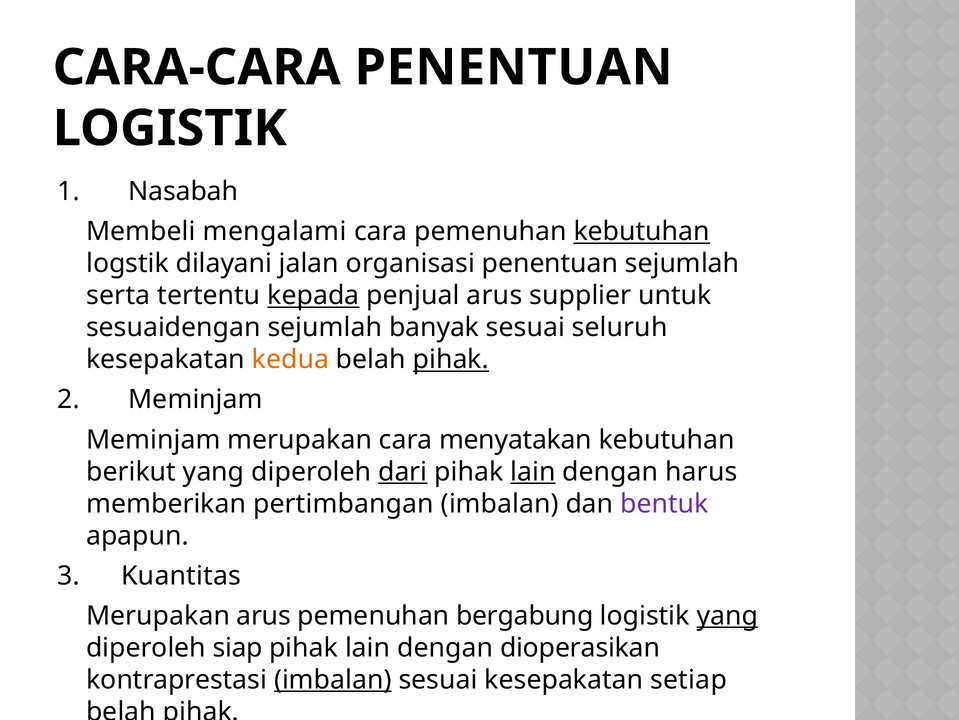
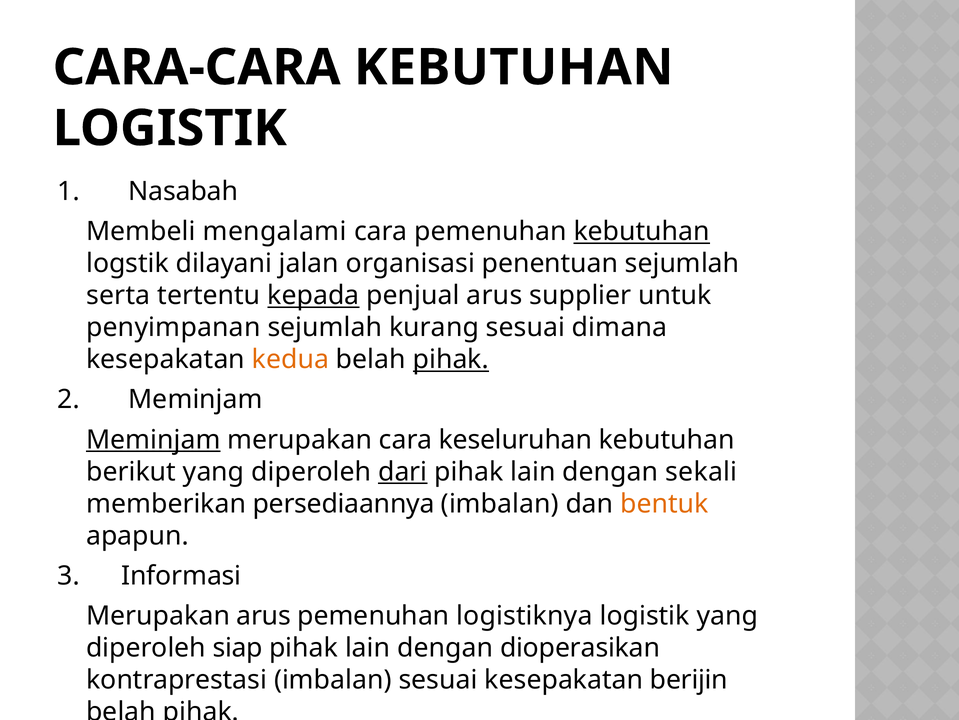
CARA-CARA PENENTUAN: PENENTUAN -> KEBUTUHAN
sesuaidengan: sesuaidengan -> penyimpanan
banyak: banyak -> kurang
seluruh: seluruh -> dimana
Meminjam at (153, 439) underline: none -> present
menyatakan: menyatakan -> keseluruhan
lain at (533, 471) underline: present -> none
harus: harus -> sekali
pertimbangan: pertimbangan -> persediaannya
bentuk colour: purple -> orange
Kuantitas: Kuantitas -> Informasi
bergabung: bergabung -> logistiknya
yang at (727, 615) underline: present -> none
imbalan at (333, 679) underline: present -> none
setiap: setiap -> berijin
